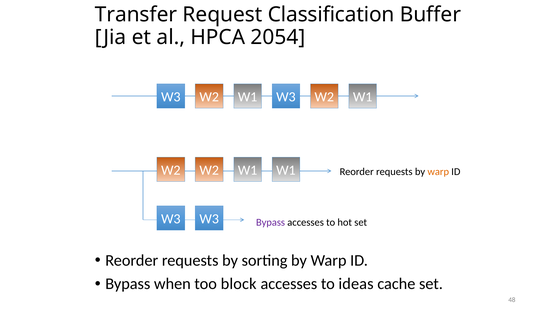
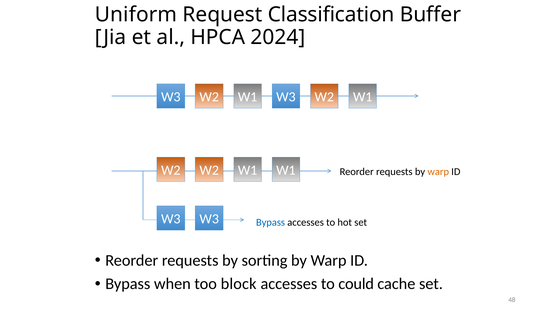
Transfer: Transfer -> Uniform
2054: 2054 -> 2024
Bypass at (271, 222) colour: purple -> blue
ideas: ideas -> could
